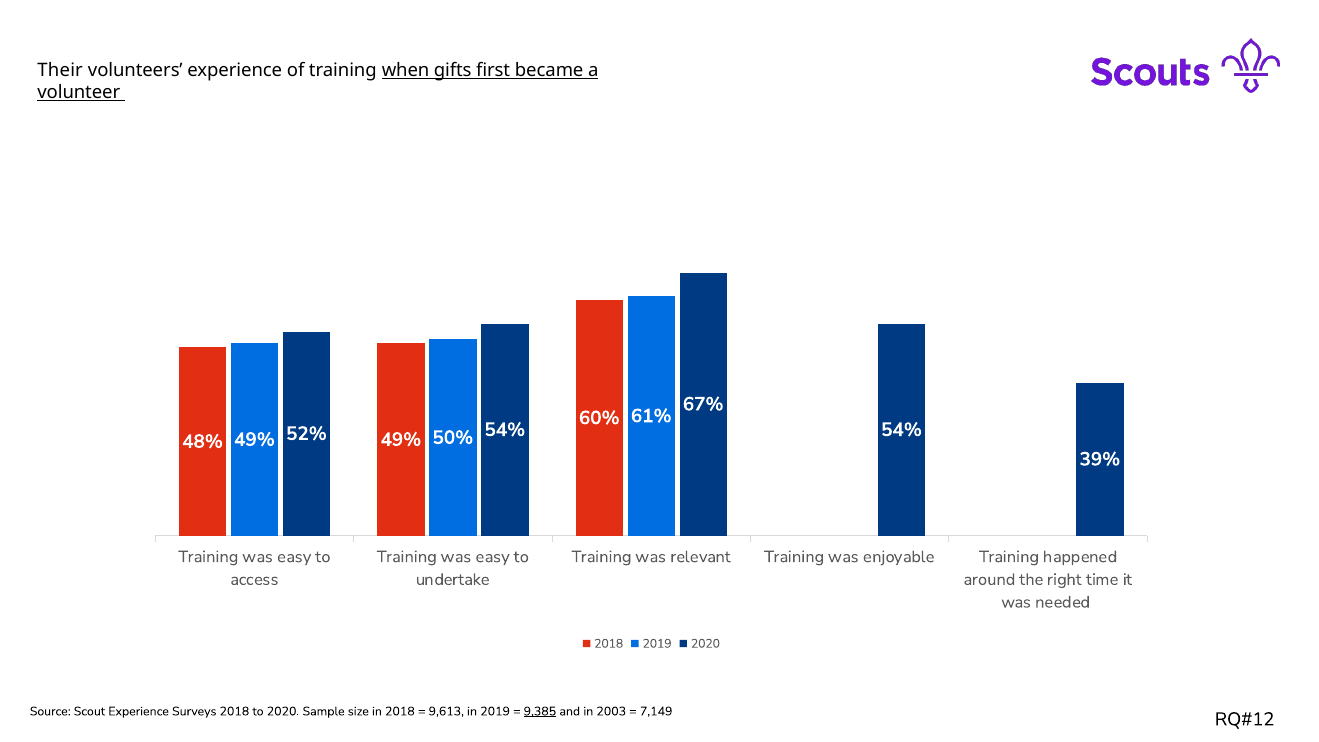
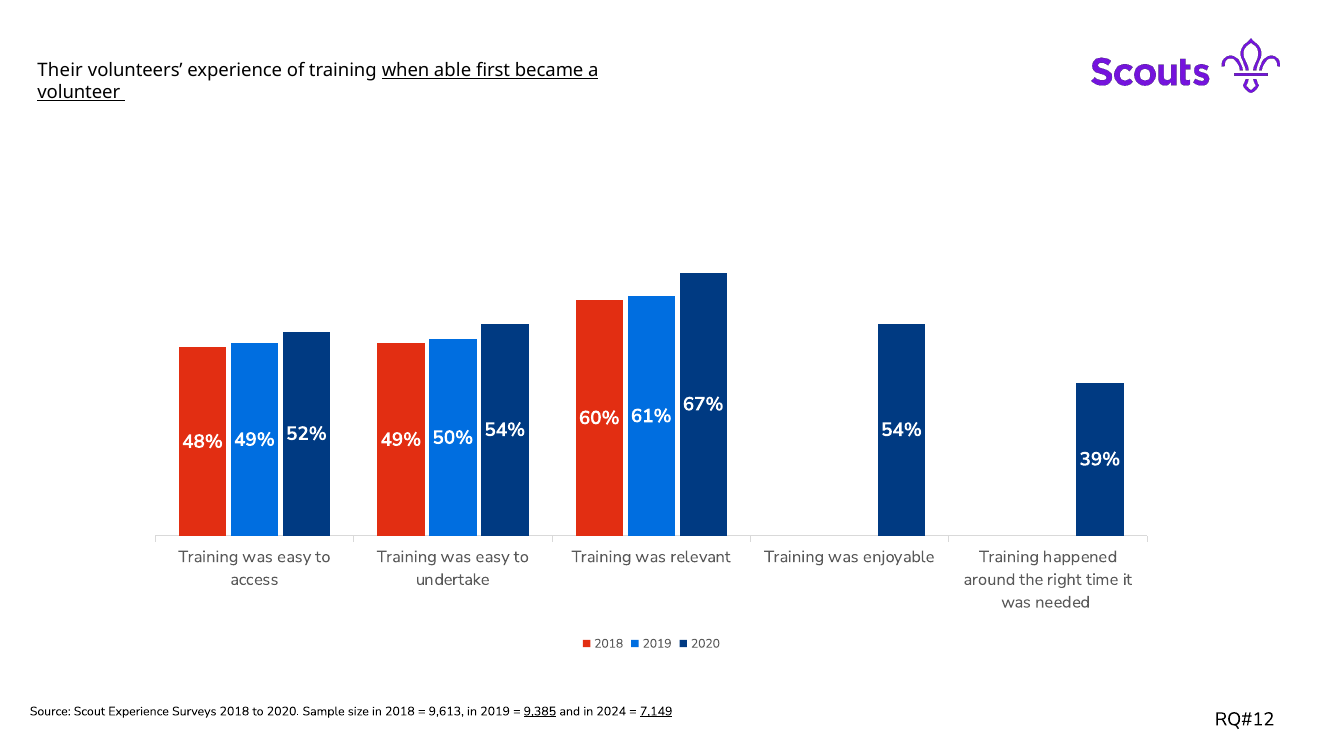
gifts: gifts -> able
2003: 2003 -> 2024
7,149 underline: none -> present
